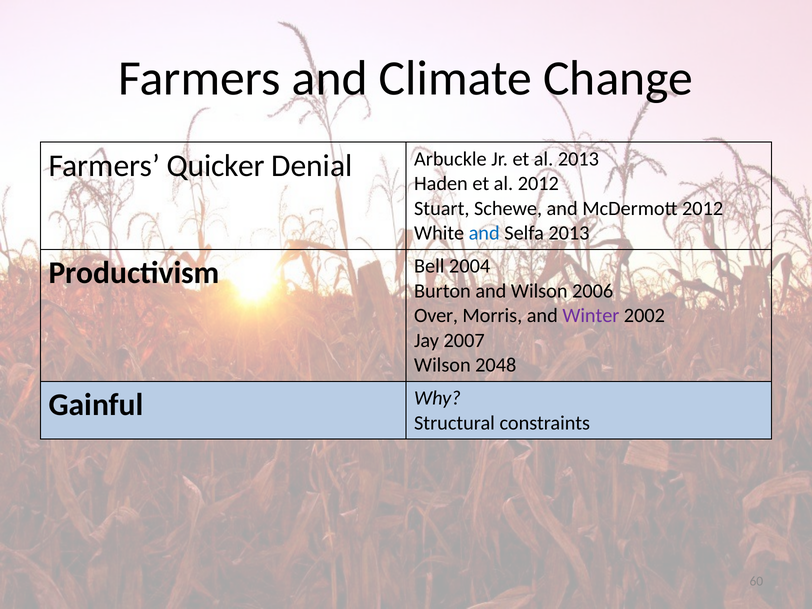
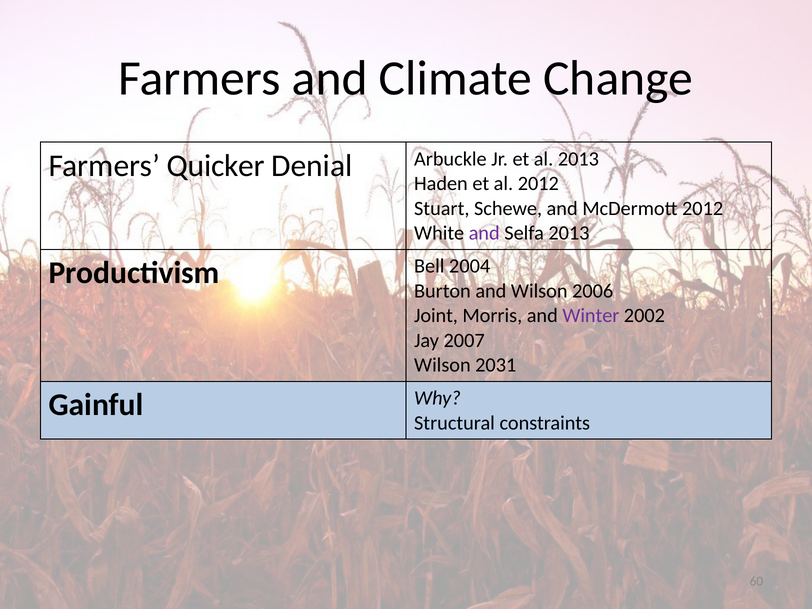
and at (484, 233) colour: blue -> purple
Over: Over -> Joint
2048: 2048 -> 2031
